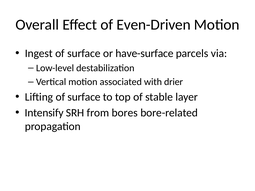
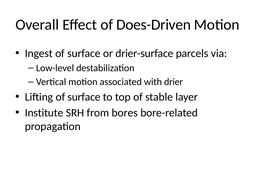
Even-Driven: Even-Driven -> Does-Driven
have-surface: have-surface -> drier-surface
Intensify: Intensify -> Institute
